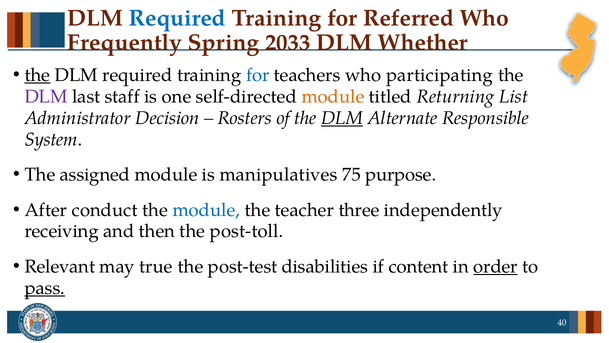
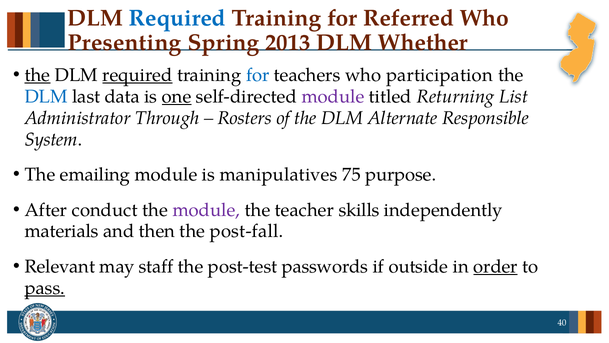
Frequently: Frequently -> Presenting
2033: 2033 -> 2013
required at (137, 75) underline: none -> present
participating: participating -> participation
DLM at (46, 96) colour: purple -> blue
staff: staff -> data
one underline: none -> present
module at (333, 96) colour: orange -> purple
Decision: Decision -> Through
DLM at (342, 118) underline: present -> none
assigned: assigned -> emailing
module at (206, 210) colour: blue -> purple
three: three -> skills
receiving: receiving -> materials
post-toll: post-toll -> post-fall
true: true -> staff
disabilities: disabilities -> passwords
content: content -> outside
